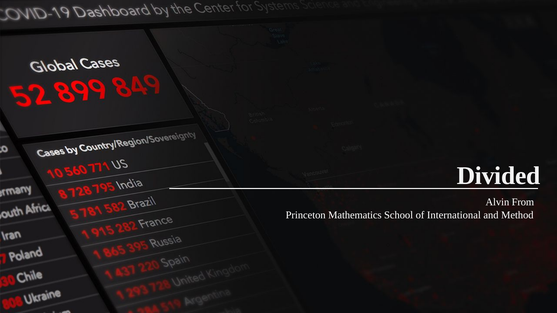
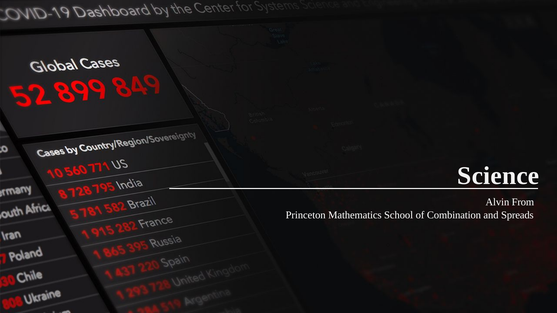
Divided: Divided -> Science
International: International -> Combination
Method: Method -> Spreads
